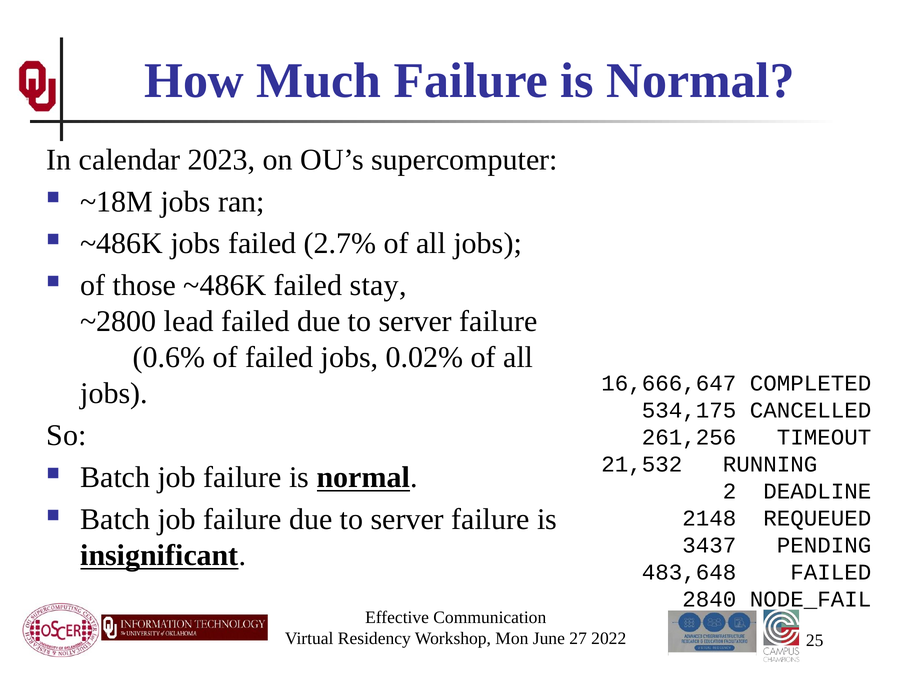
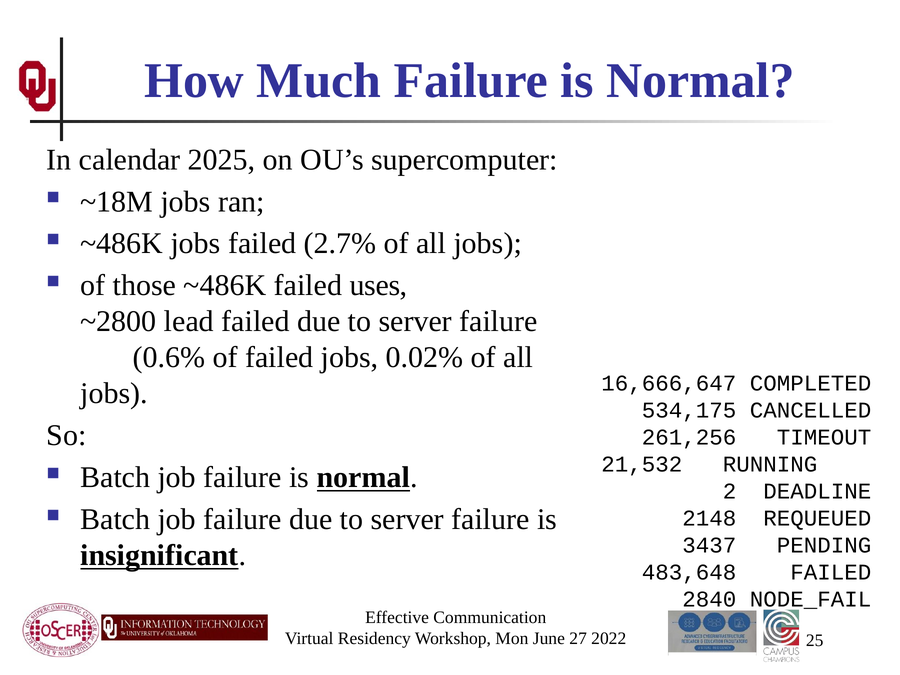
2023: 2023 -> 2025
stay: stay -> uses
